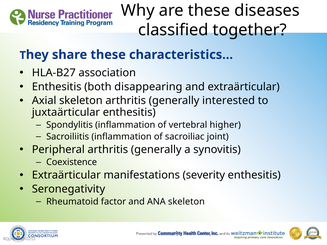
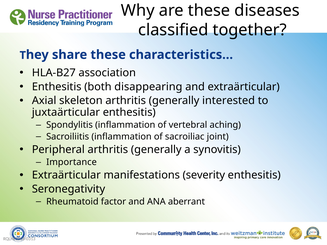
higher: higher -> aching
Coexistence: Coexistence -> Importance
ANA skeleton: skeleton -> aberrant
